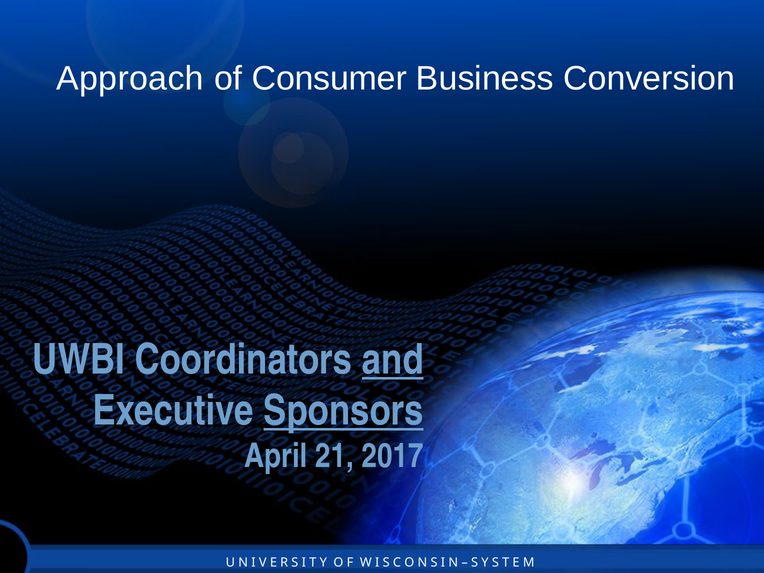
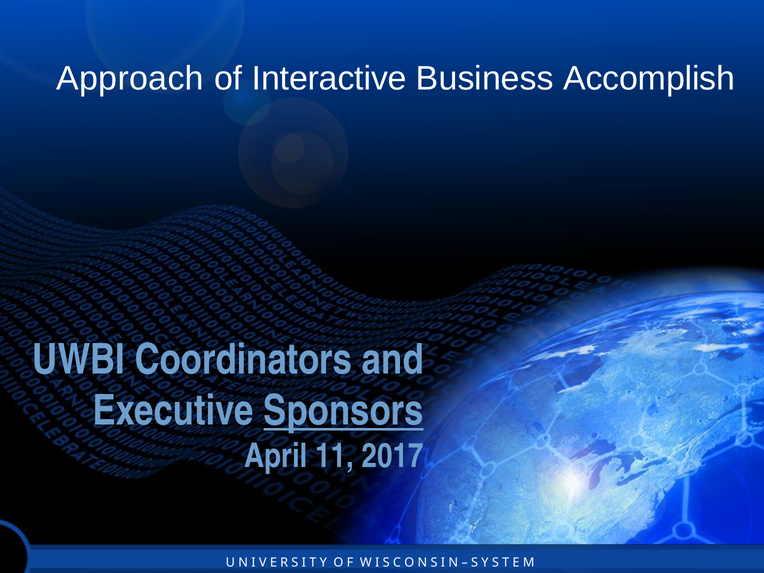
Consumer: Consumer -> Interactive
Conversion: Conversion -> Accomplish
and underline: present -> none
21: 21 -> 11
